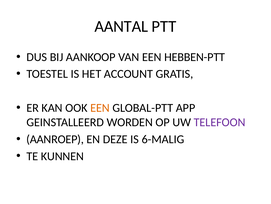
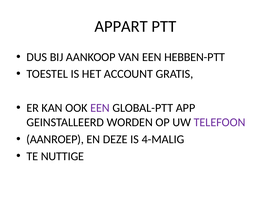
AANTAL: AANTAL -> APPART
EEN at (100, 107) colour: orange -> purple
6-MALIG: 6-MALIG -> 4-MALIG
KUNNEN: KUNNEN -> NUTTIGE
